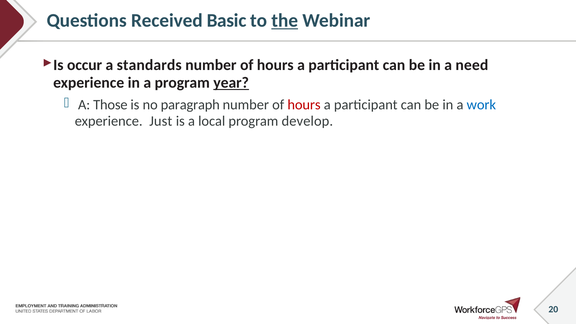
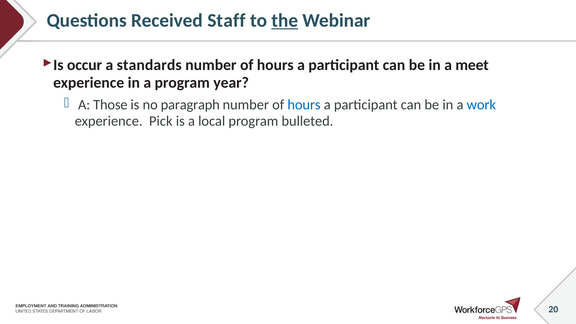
Basic: Basic -> Staff
need: need -> meet
year underline: present -> none
hours at (304, 105) colour: red -> blue
Just: Just -> Pick
develop: develop -> bulleted
